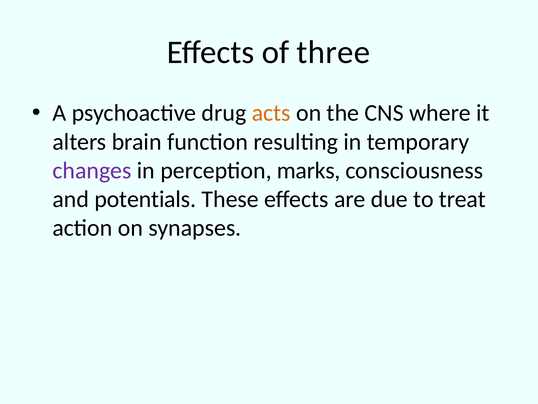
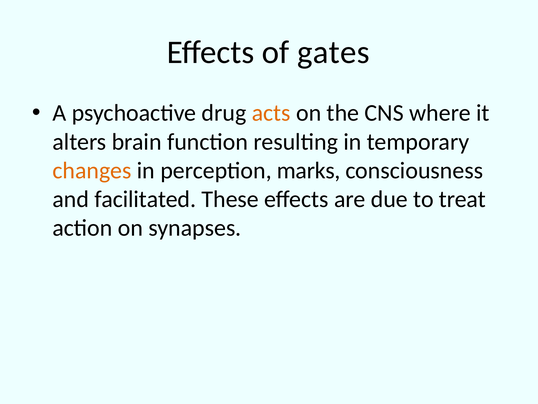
three: three -> gates
changes colour: purple -> orange
potentials: potentials -> facilitated
